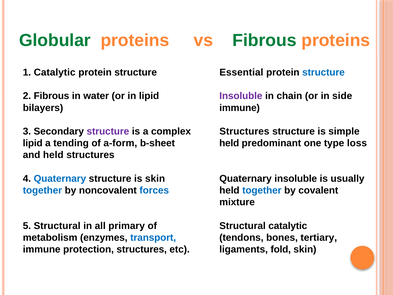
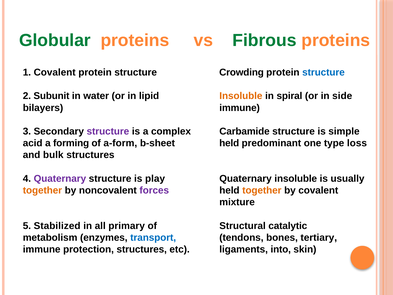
1 Catalytic: Catalytic -> Covalent
Essential: Essential -> Crowding
2 Fibrous: Fibrous -> Subunit
Insoluble at (241, 96) colour: purple -> orange
chain: chain -> spiral
complex Structures: Structures -> Carbamide
lipid at (33, 143): lipid -> acid
tending: tending -> forming
and held: held -> bulk
Quaternary at (60, 178) colour: blue -> purple
is skin: skin -> play
together at (42, 190) colour: blue -> orange
forces colour: blue -> purple
together at (262, 190) colour: blue -> orange
5 Structural: Structural -> Stabilized
fold: fold -> into
